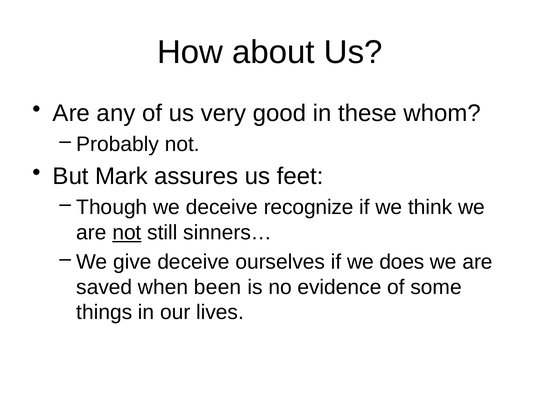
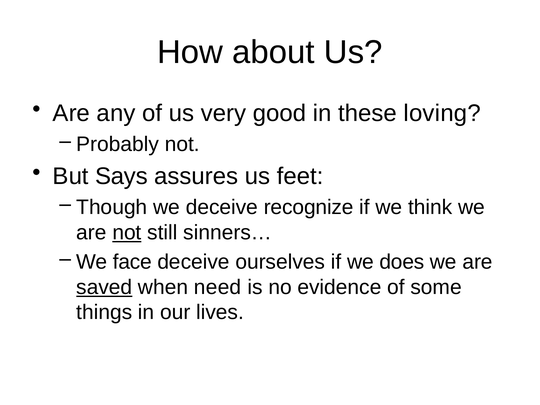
whom: whom -> loving
Mark: Mark -> Says
give: give -> face
saved underline: none -> present
been: been -> need
